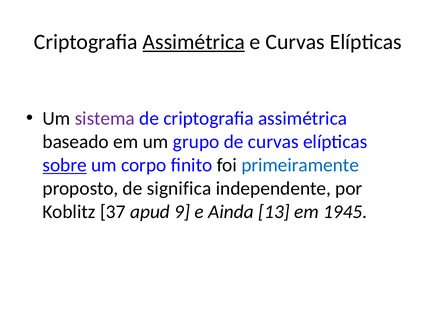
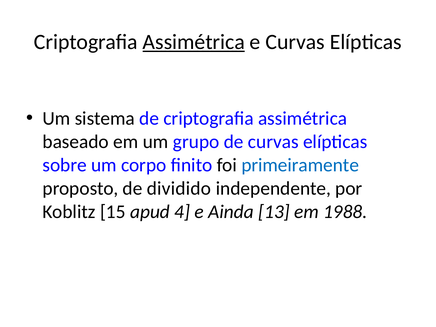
sistema colour: purple -> black
sobre underline: present -> none
significa: significa -> dividido
37: 37 -> 15
9: 9 -> 4
1945: 1945 -> 1988
